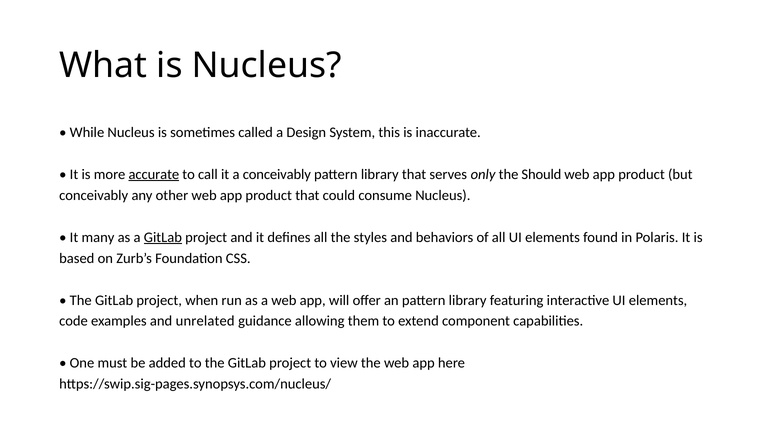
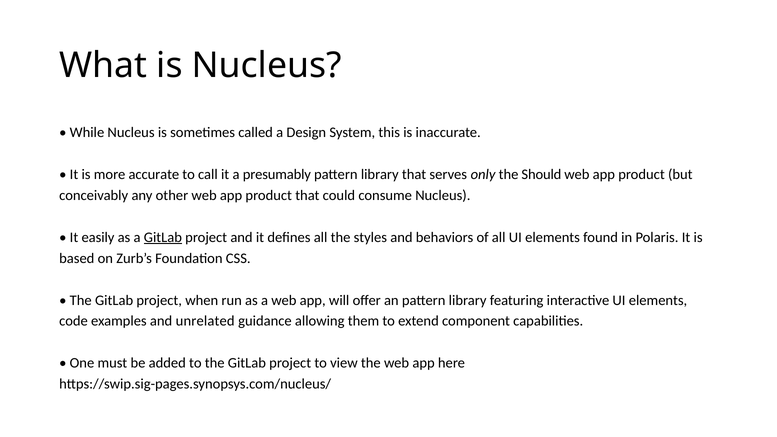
accurate underline: present -> none
a conceivably: conceivably -> presumably
many: many -> easily
